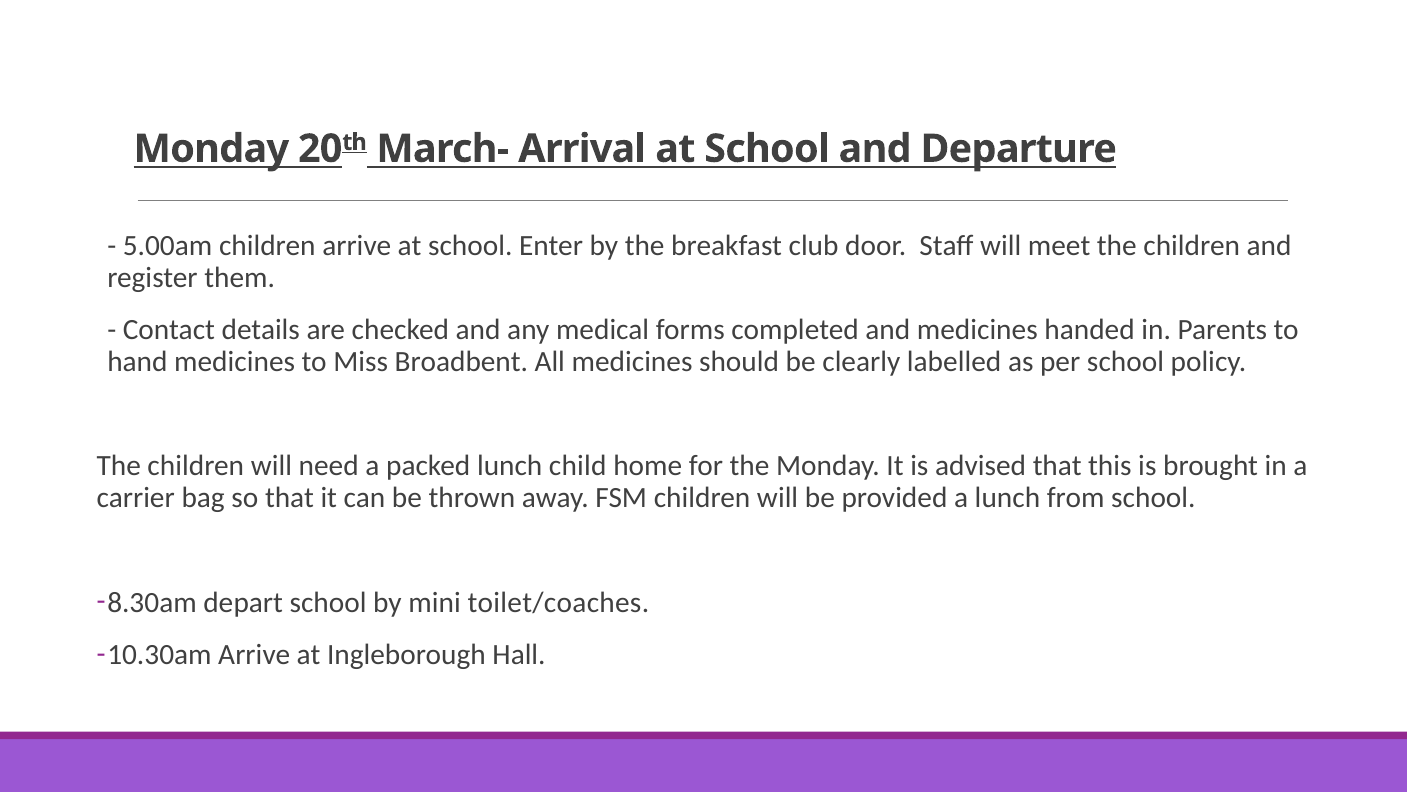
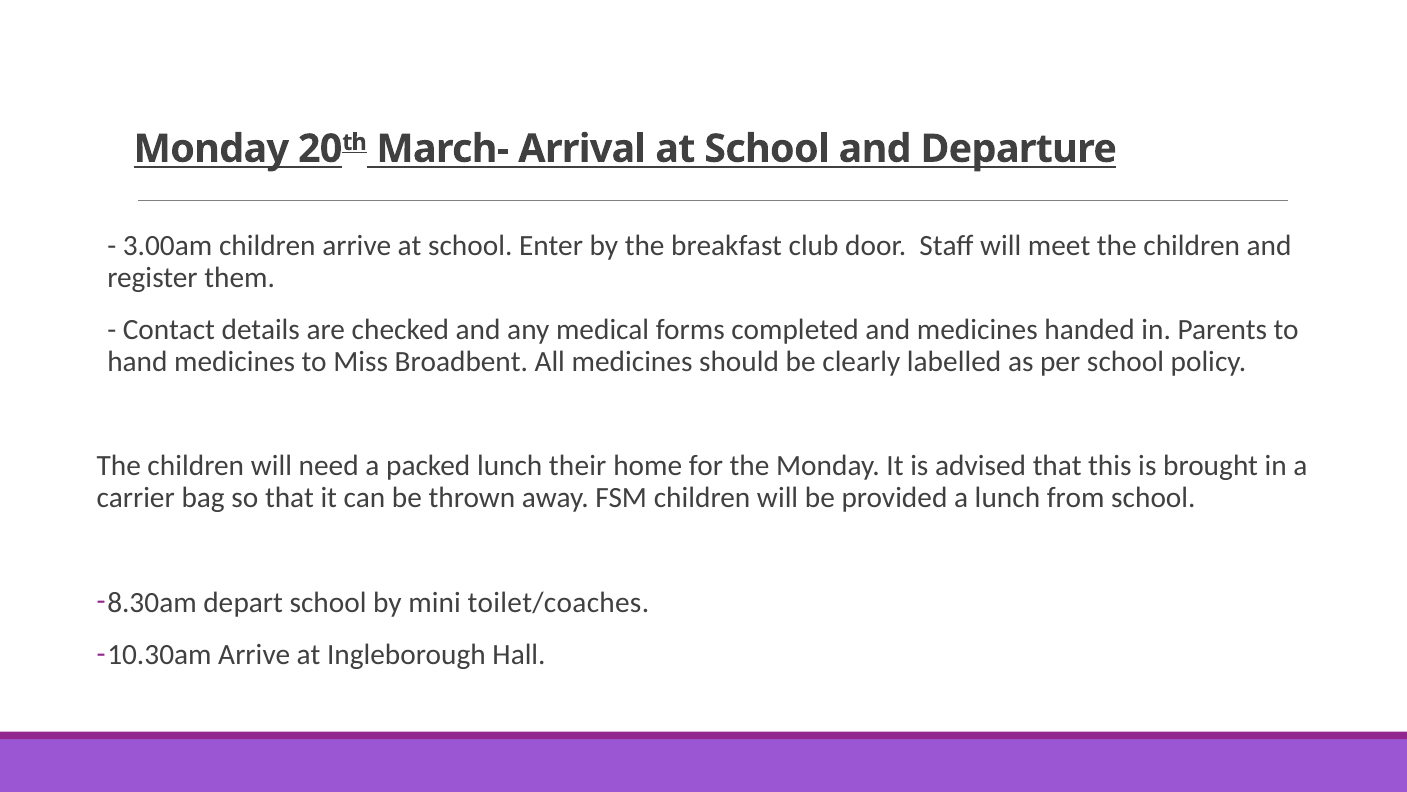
5.00am: 5.00am -> 3.00am
child: child -> their
